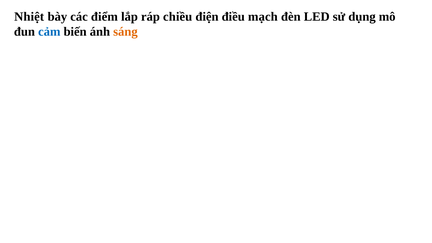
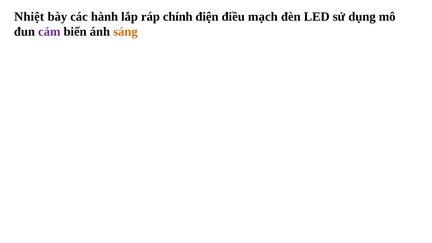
điểm: điểm -> hành
chiều: chiều -> chính
cảm colour: blue -> purple
